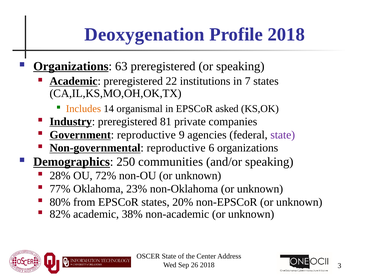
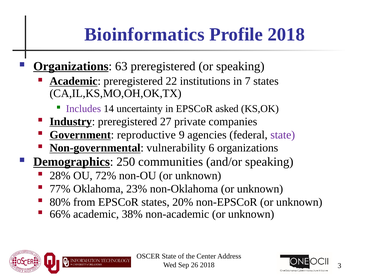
Deoxygenation: Deoxygenation -> Bioinformatics
Includes colour: orange -> purple
organismal: organismal -> uncertainty
81: 81 -> 27
Non-governmental reproductive: reproductive -> vulnerability
82%: 82% -> 66%
